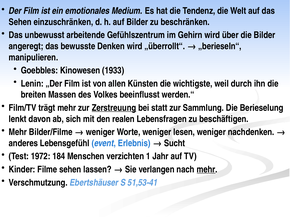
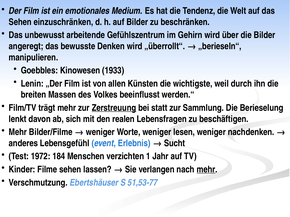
51,53-41: 51,53-41 -> 51,53-77
